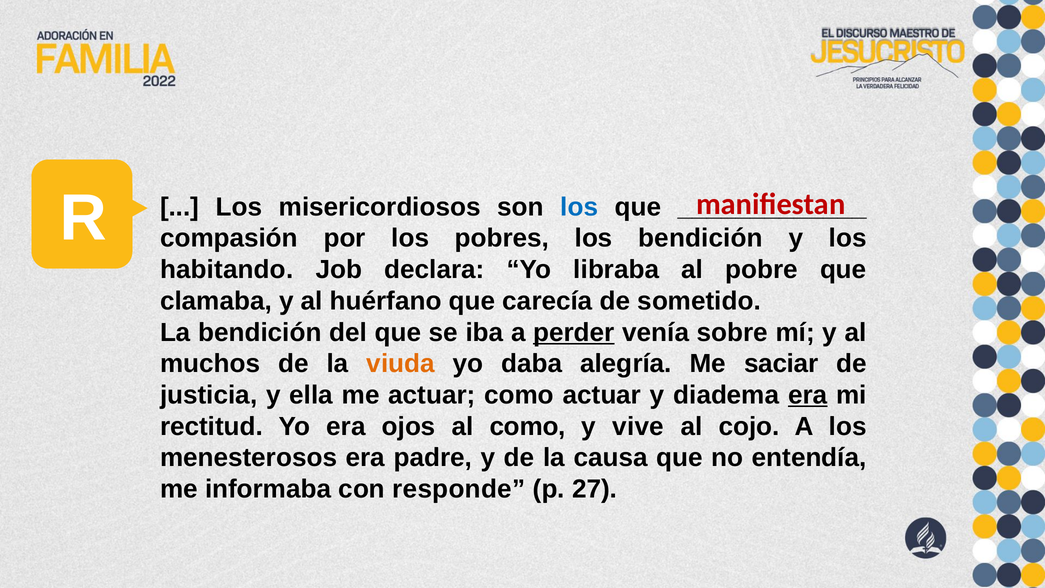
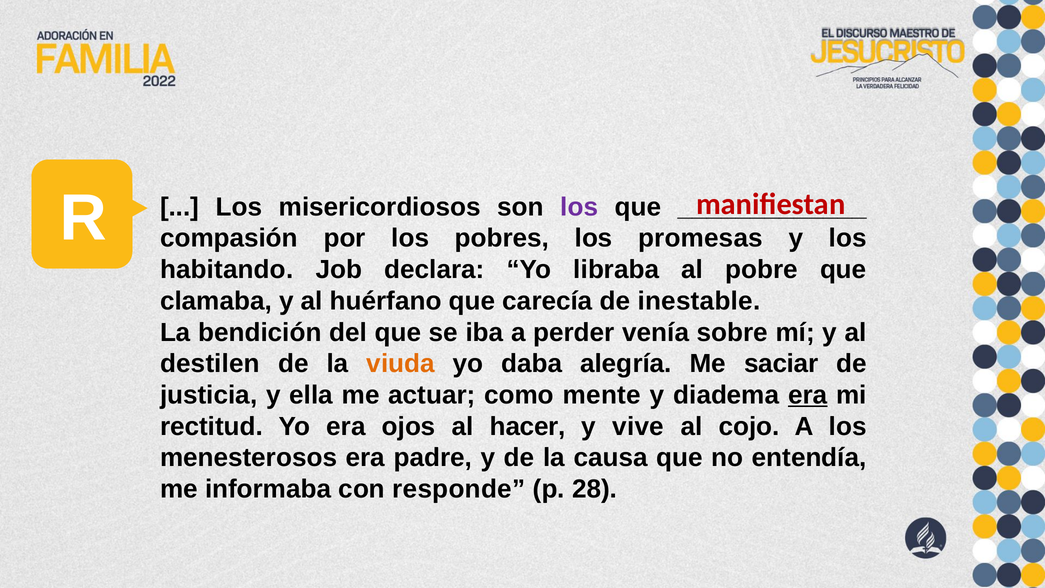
los at (579, 207) colour: blue -> purple
los bendición: bendición -> promesas
sometido: sometido -> inestable
perder underline: present -> none
muchos: muchos -> destilen
como actuar: actuar -> mente
al como: como -> hacer
27: 27 -> 28
